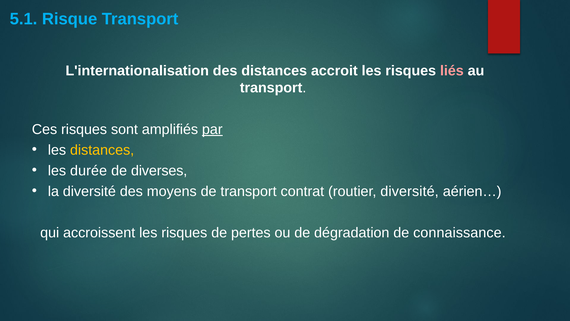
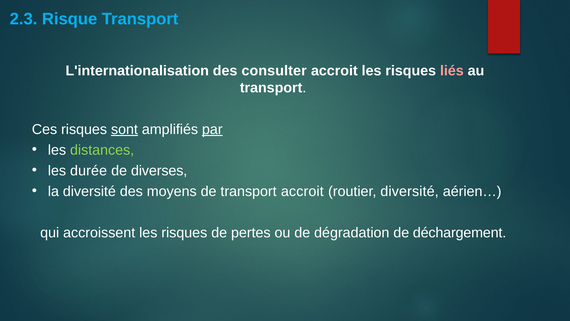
5.1: 5.1 -> 2.3
des distances: distances -> consulter
sont underline: none -> present
distances at (102, 150) colour: yellow -> light green
transport contrat: contrat -> accroit
connaissance: connaissance -> déchargement
